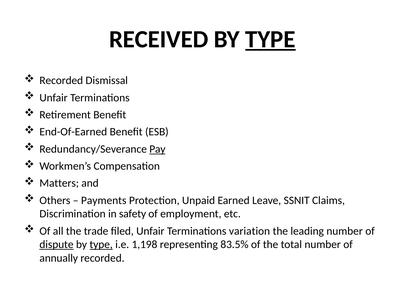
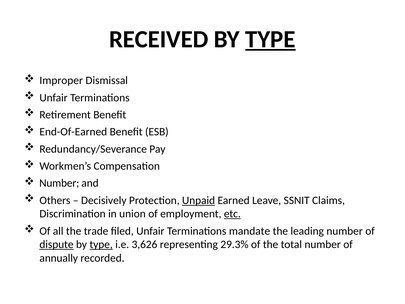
Recorded at (61, 80): Recorded -> Improper
Pay underline: present -> none
Matters at (59, 183): Matters -> Number
Payments: Payments -> Decisively
Unpaid underline: none -> present
safety: safety -> union
etc underline: none -> present
variation: variation -> mandate
1,198: 1,198 -> 3,626
83.5%: 83.5% -> 29.3%
